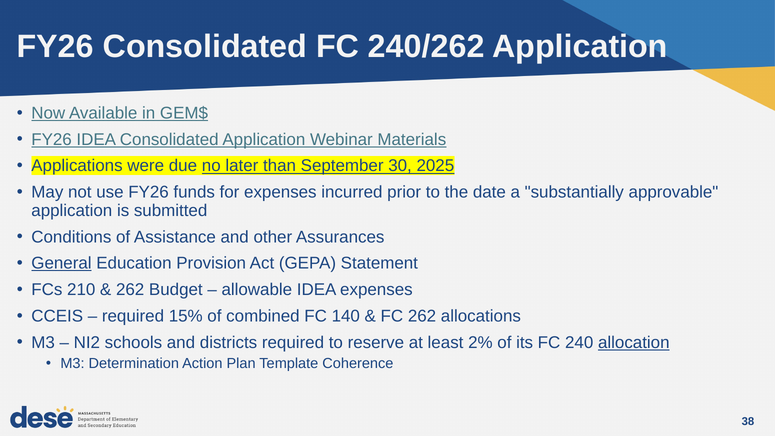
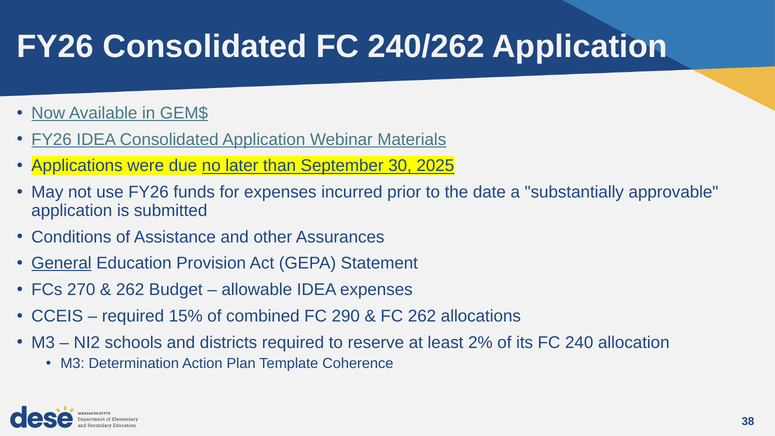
210: 210 -> 270
140: 140 -> 290
allocation underline: present -> none
